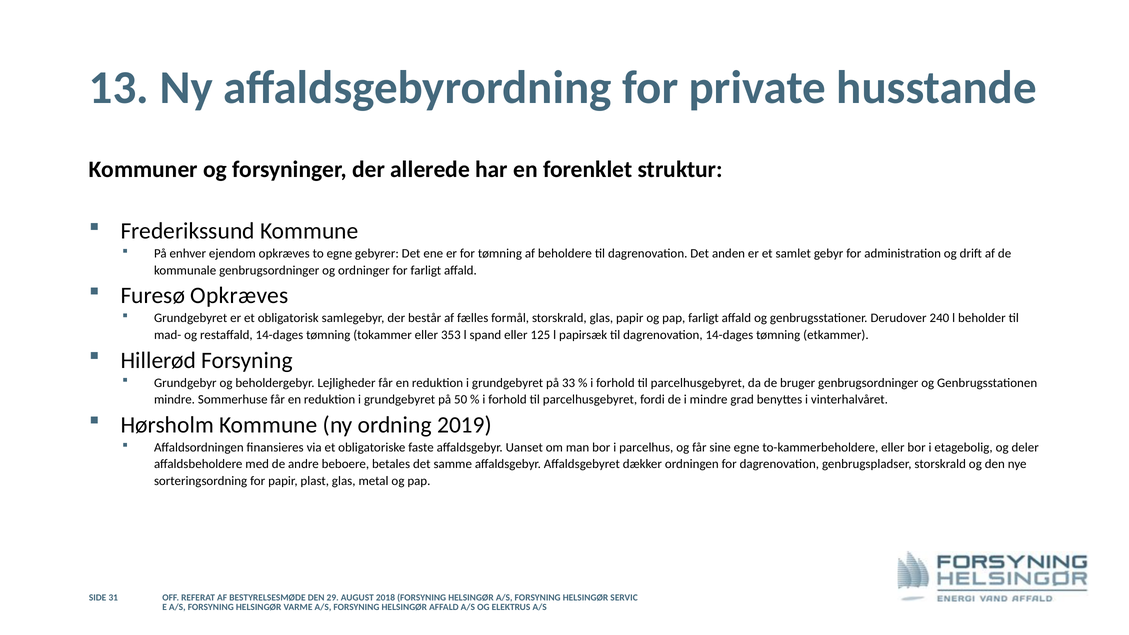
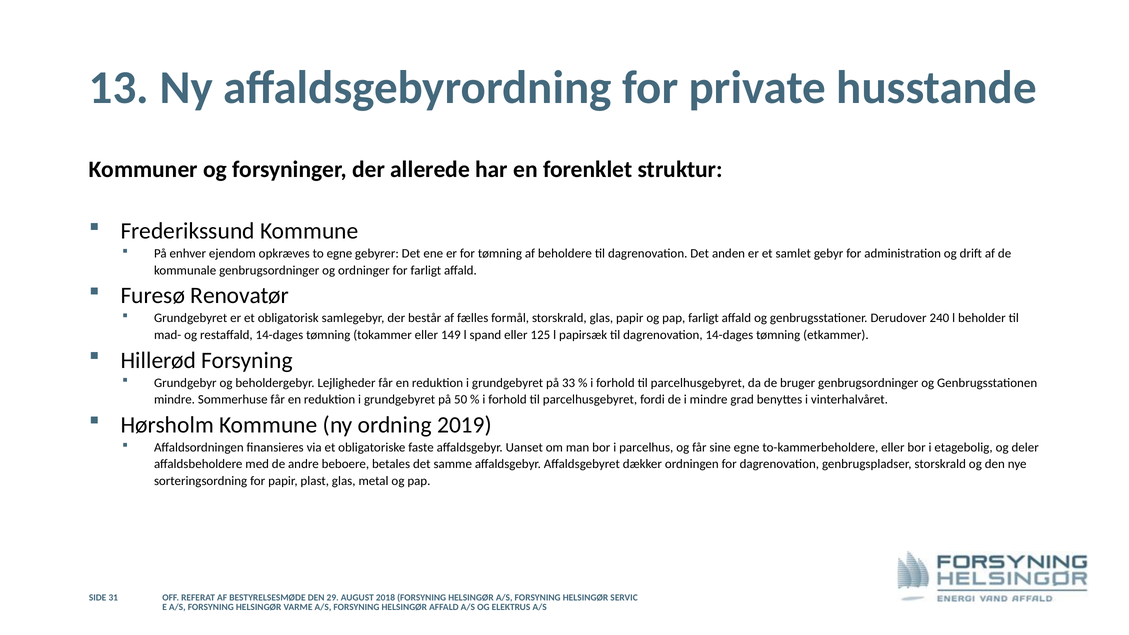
Furesø Opkræves: Opkræves -> Renovatør
353: 353 -> 149
